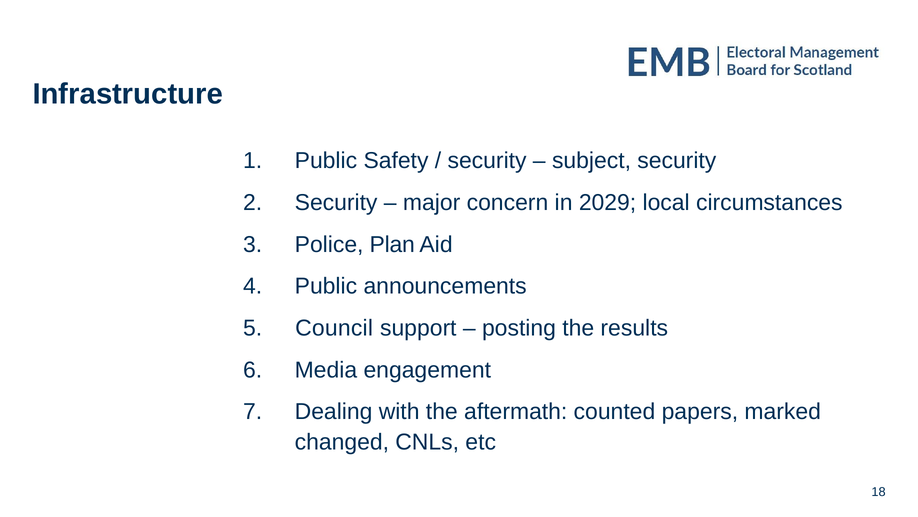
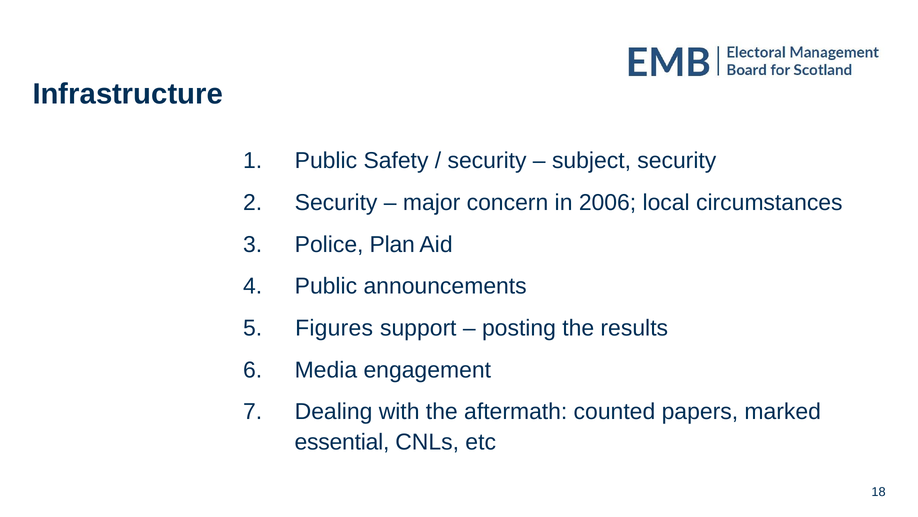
2029: 2029 -> 2006
Council: Council -> Figures
changed: changed -> essential
